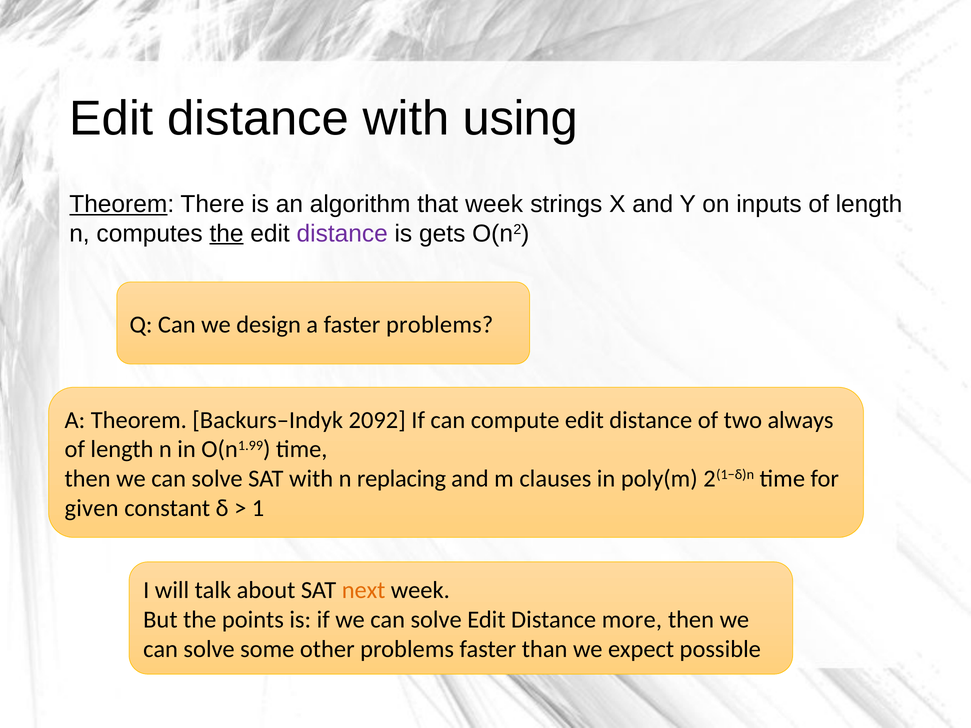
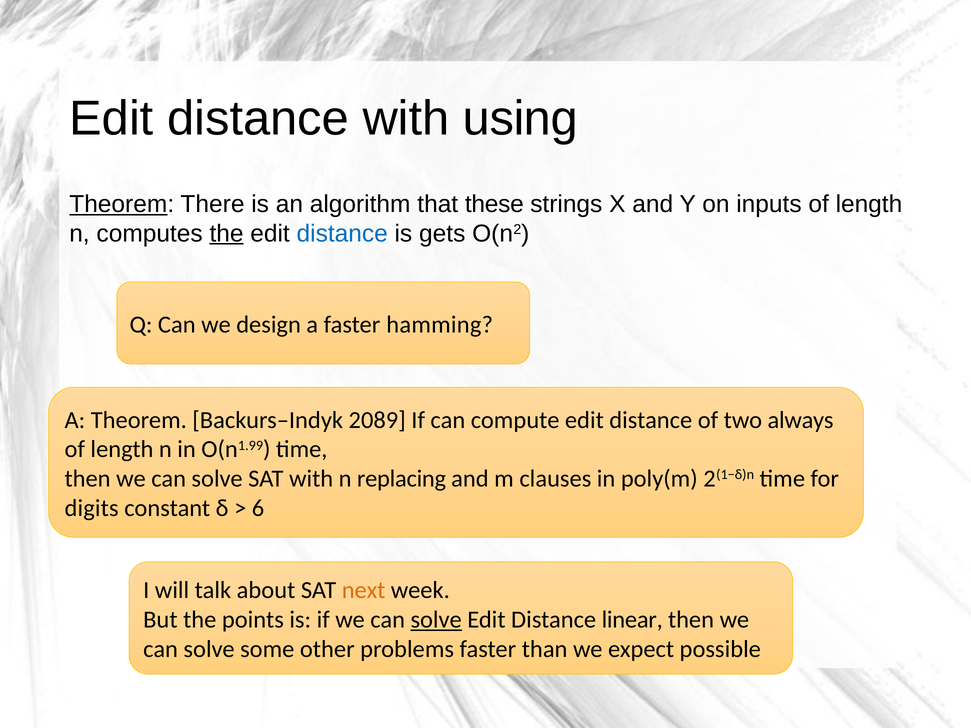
that week: week -> these
distance at (342, 234) colour: purple -> blue
faster problems: problems -> hamming
2092: 2092 -> 2089
given: given -> digits
1: 1 -> 6
solve at (436, 620) underline: none -> present
more: more -> linear
